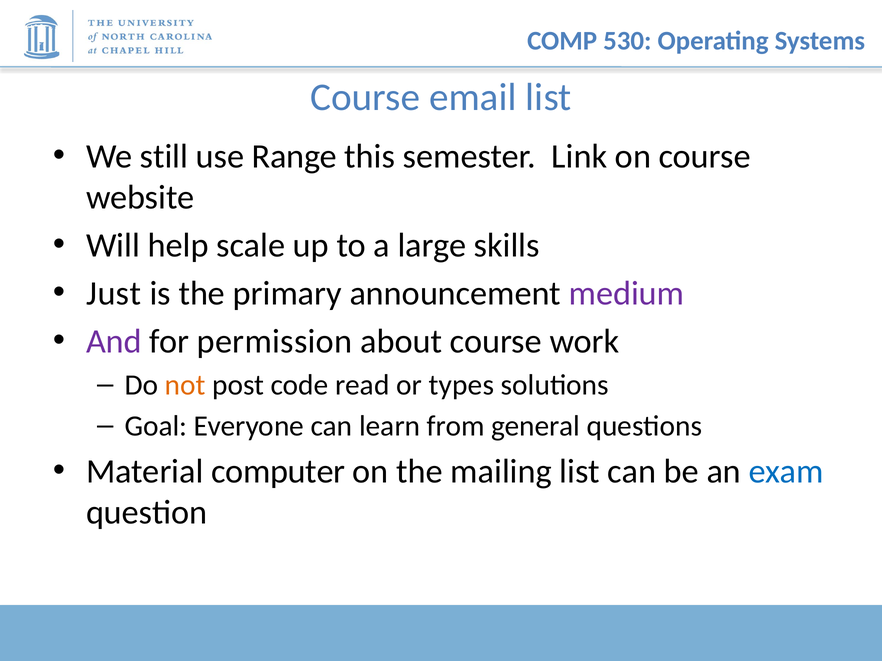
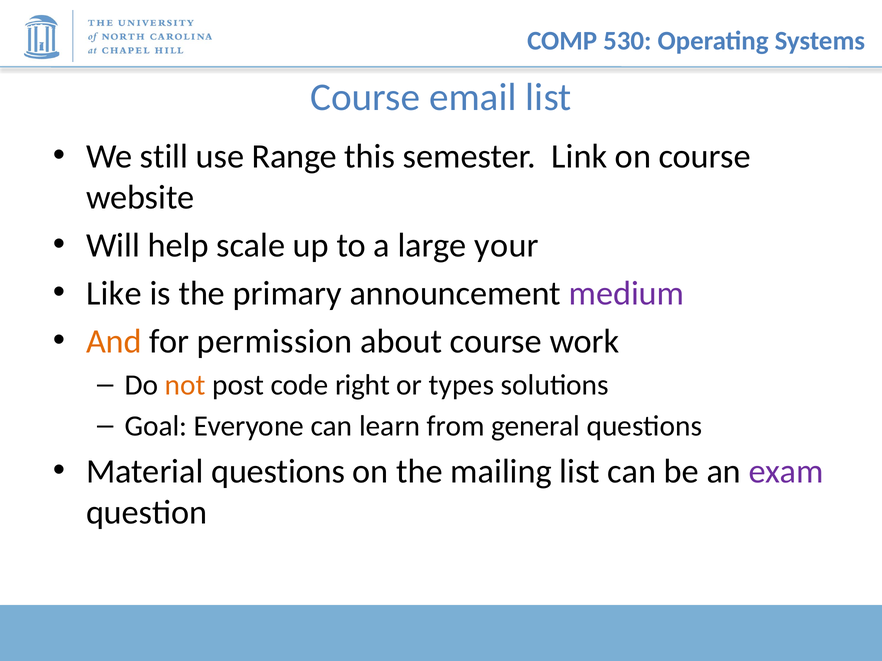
skills: skills -> your
Just: Just -> Like
And colour: purple -> orange
read: read -> right
Material computer: computer -> questions
exam colour: blue -> purple
